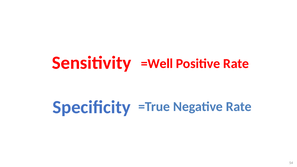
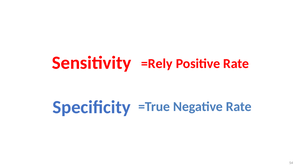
=Well: =Well -> =Rely
